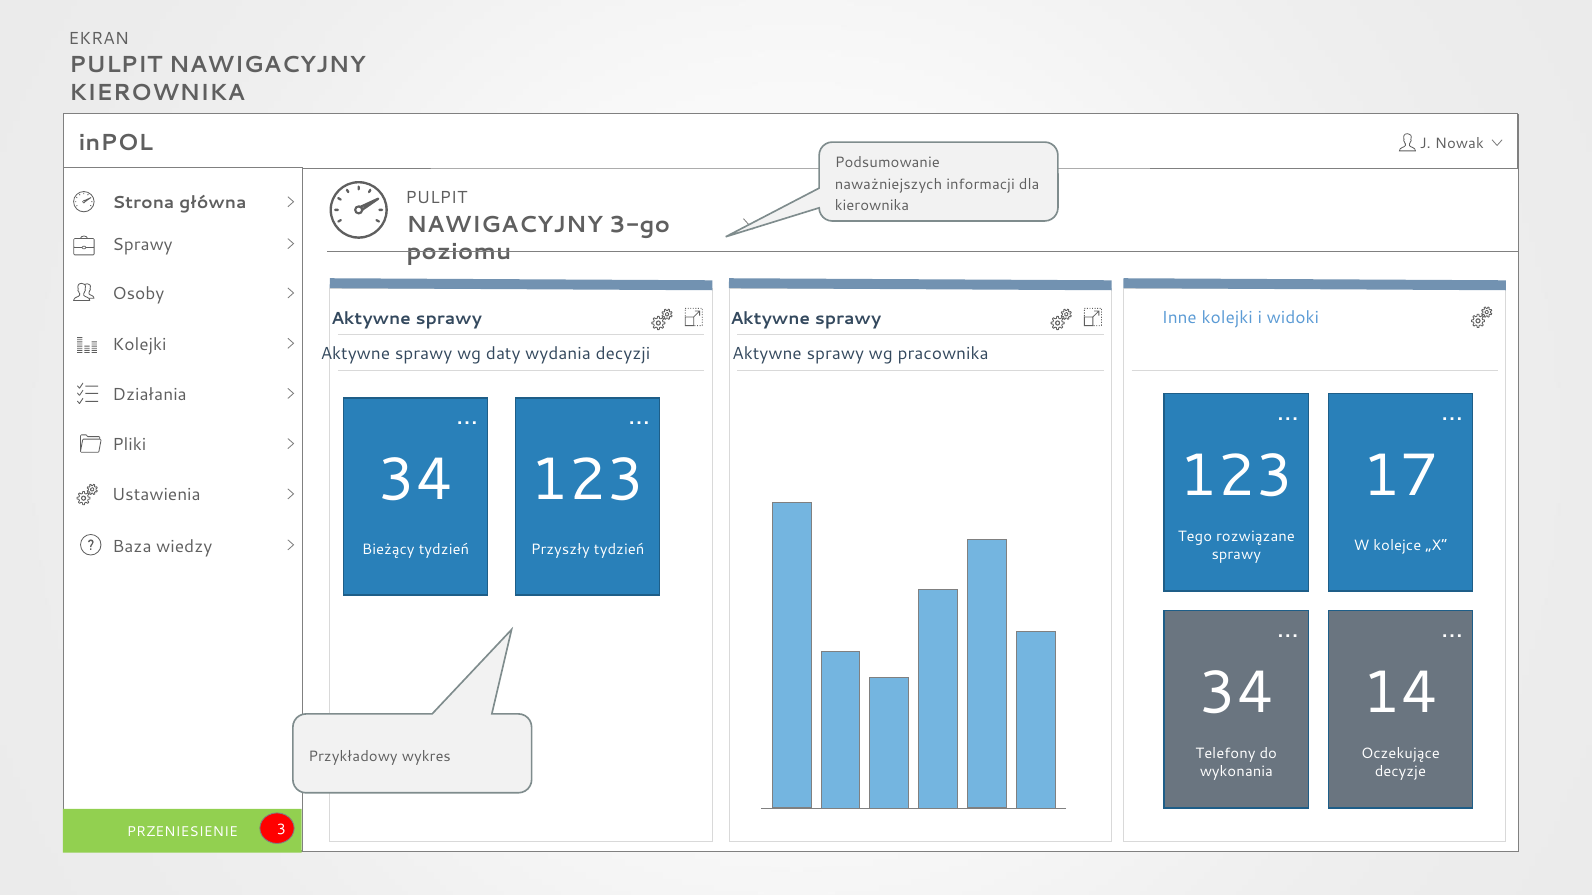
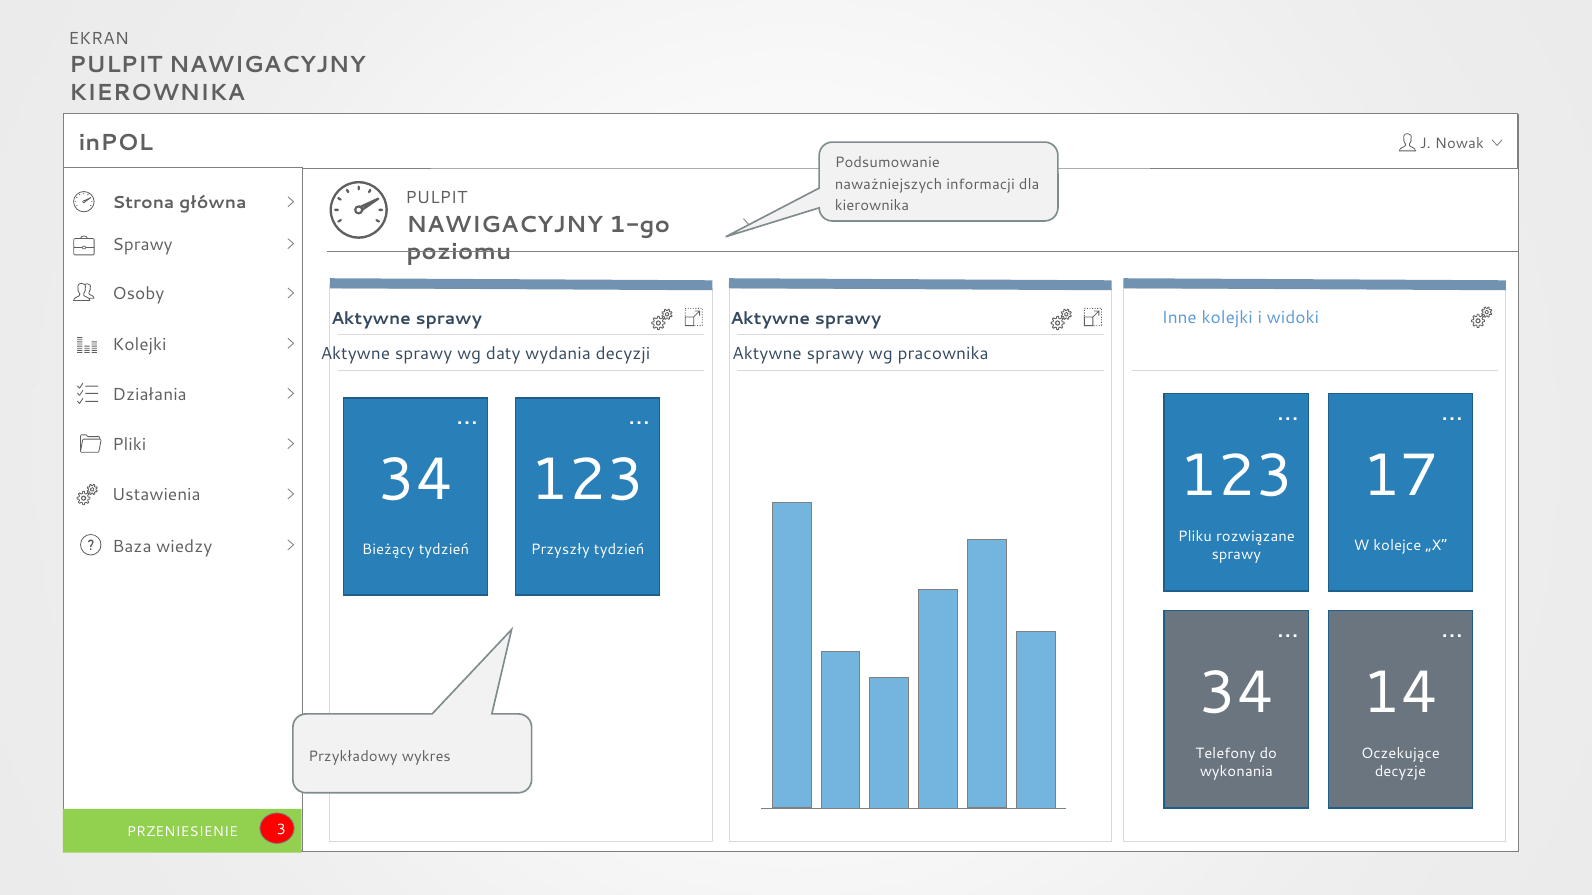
3-go: 3-go -> 1-go
Tego: Tego -> Pliku
